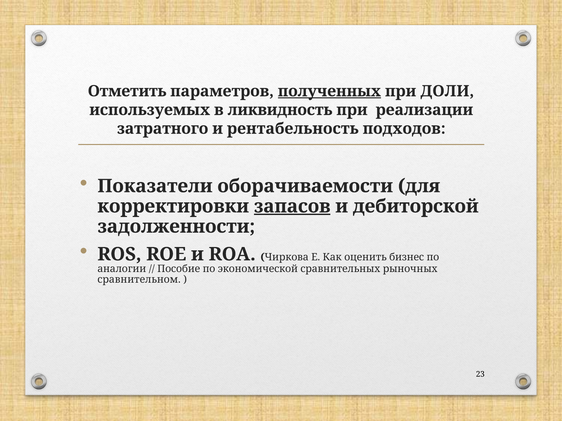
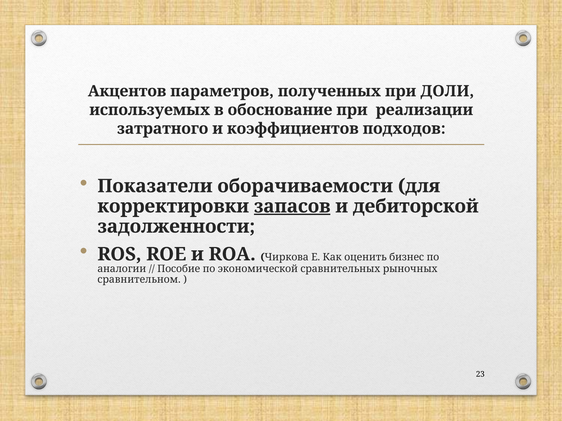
Отметить: Отметить -> Акцентов
полученных underline: present -> none
ликвидность: ликвидность -> обоснование
рентабельность: рентабельность -> коэффициентов
